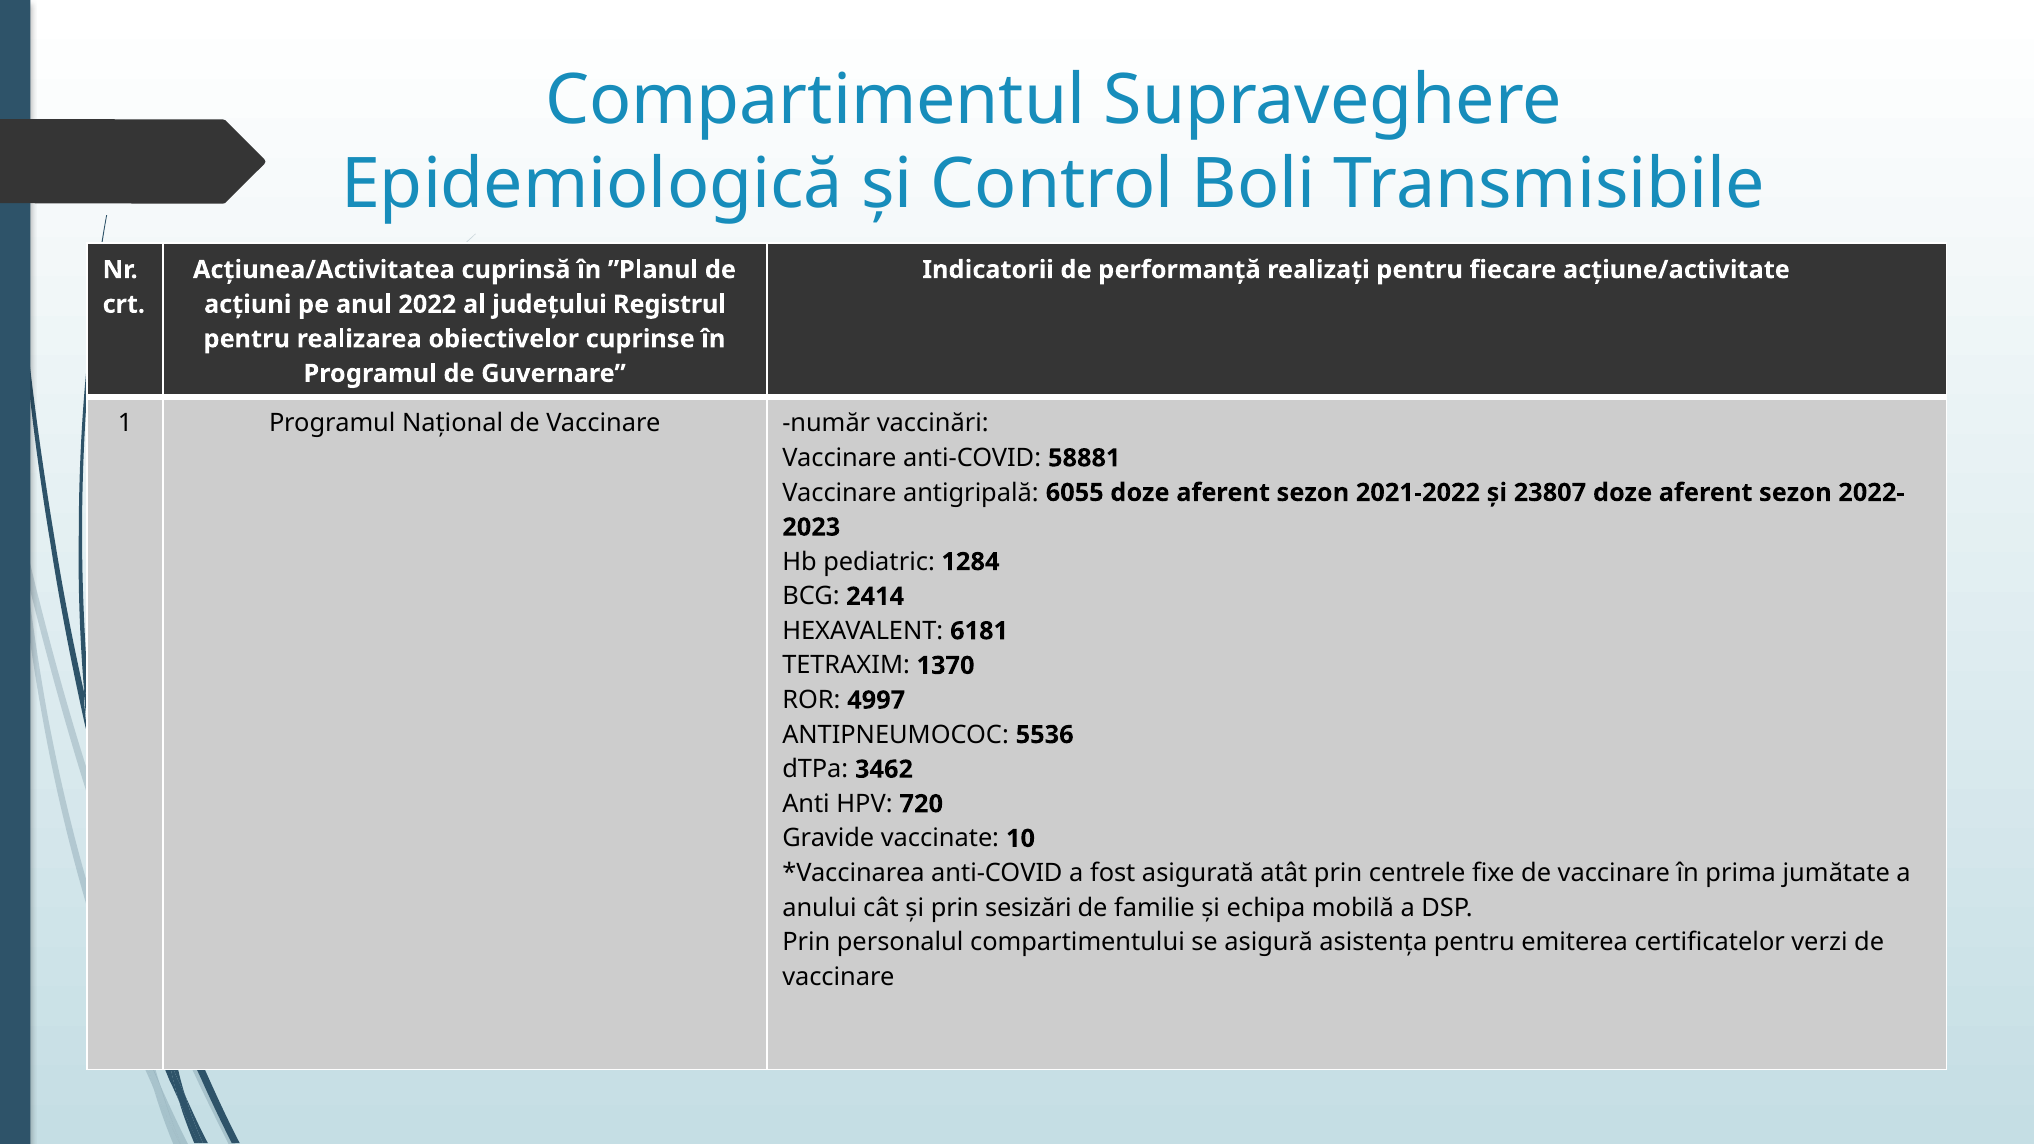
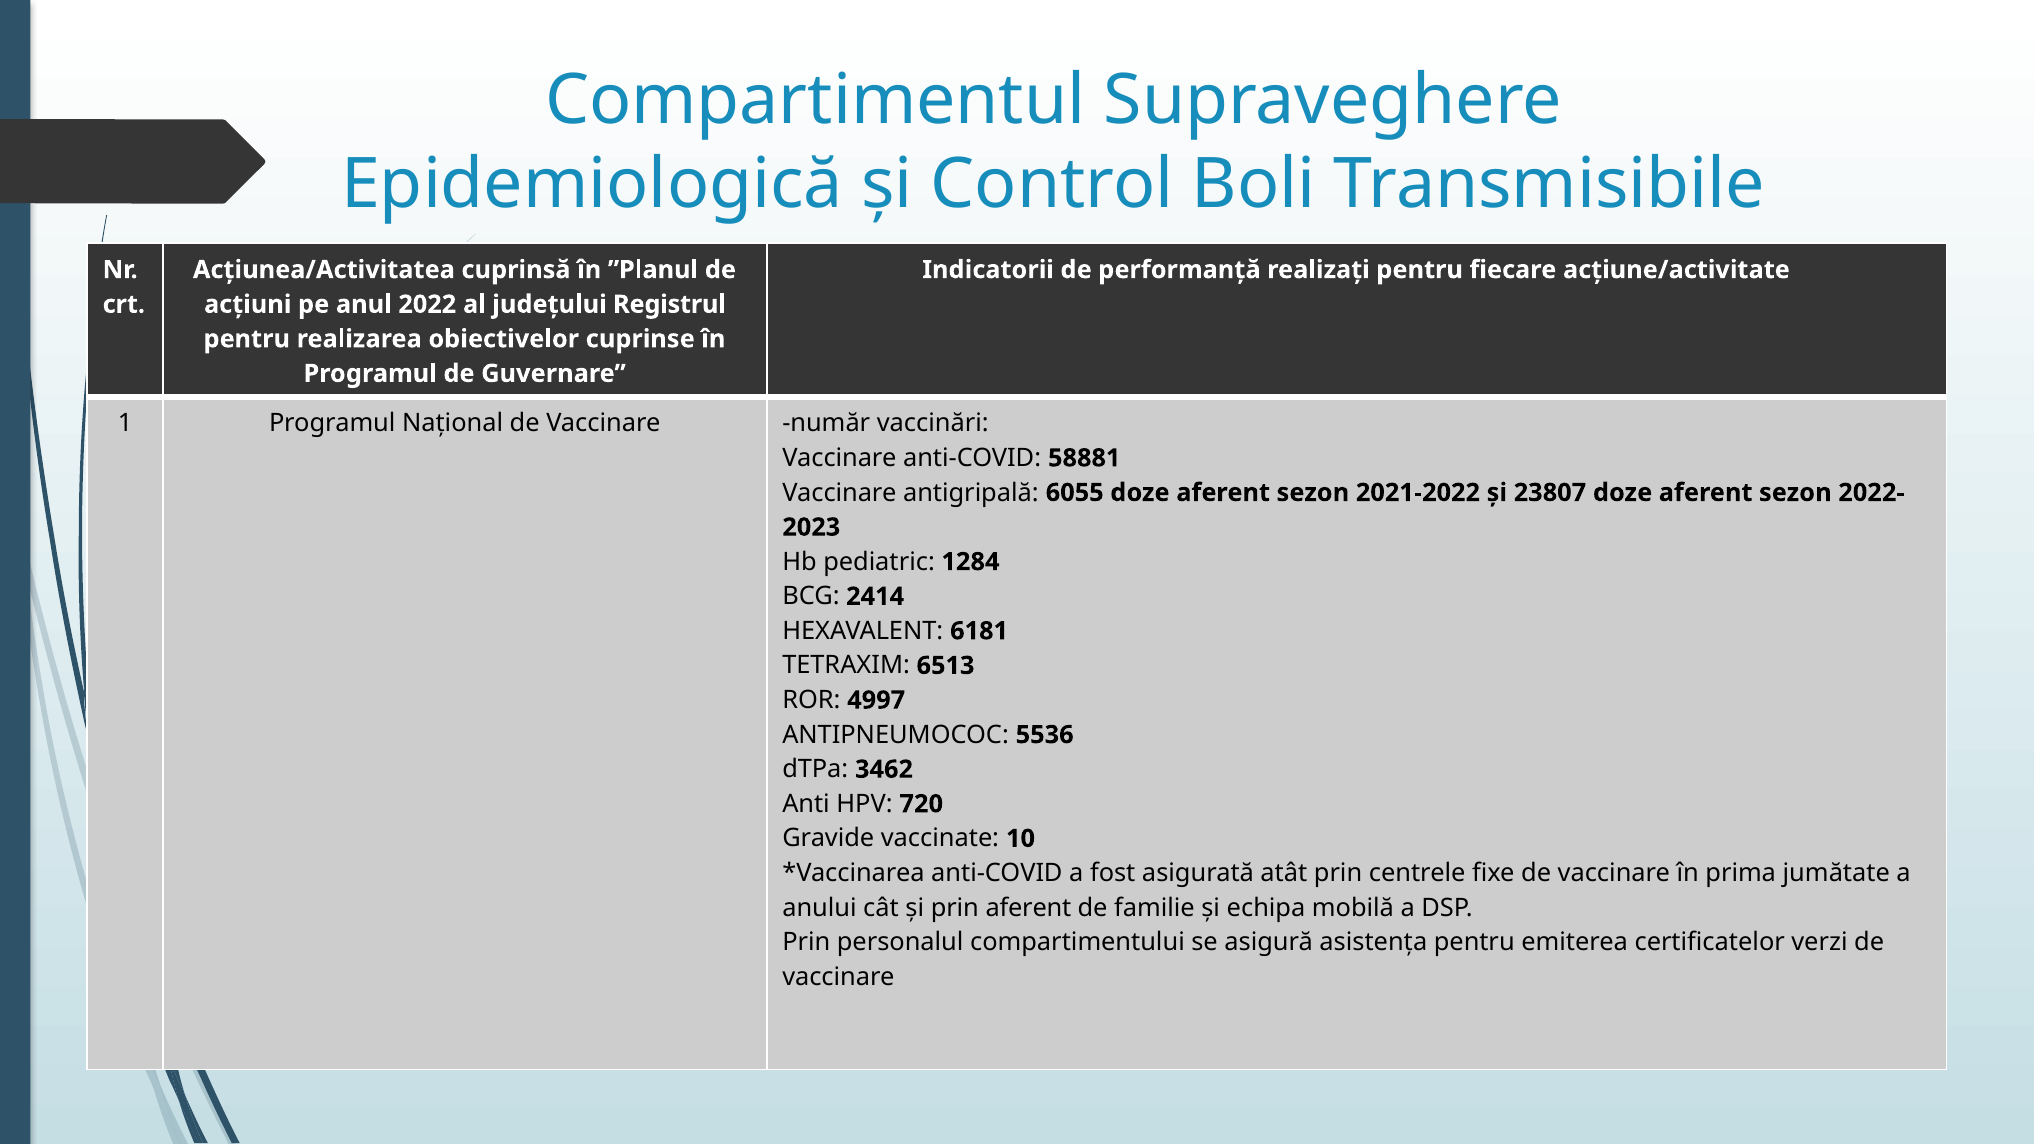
1370: 1370 -> 6513
prin sesizări: sesizări -> aferent
